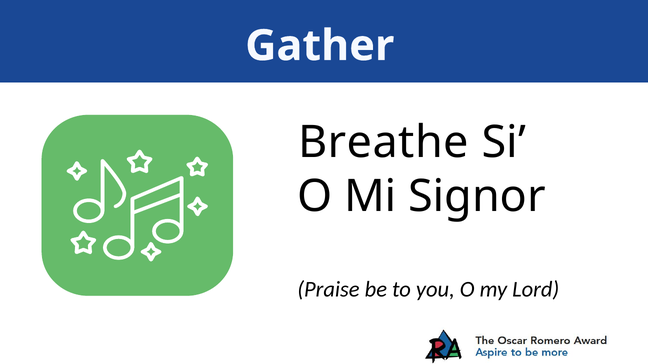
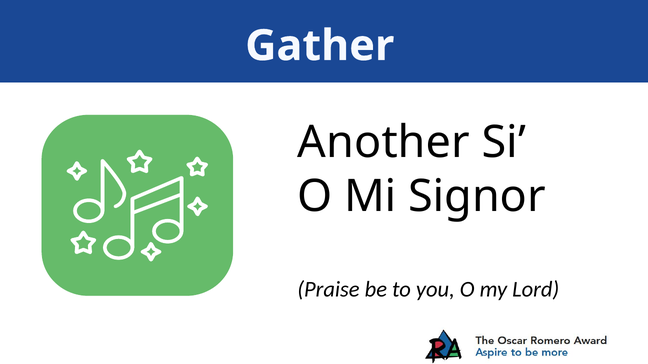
Breathe: Breathe -> Another
